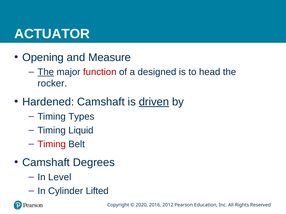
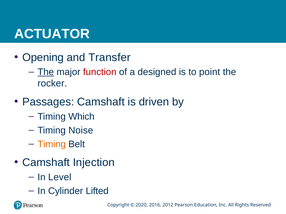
Measure: Measure -> Transfer
head: head -> point
Hardened: Hardened -> Passages
driven underline: present -> none
Types: Types -> Which
Liquid: Liquid -> Noise
Timing at (52, 144) colour: red -> orange
Degrees: Degrees -> Injection
